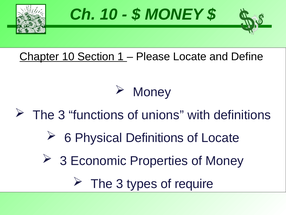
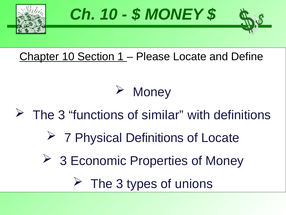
unions: unions -> similar
6: 6 -> 7
require: require -> unions
